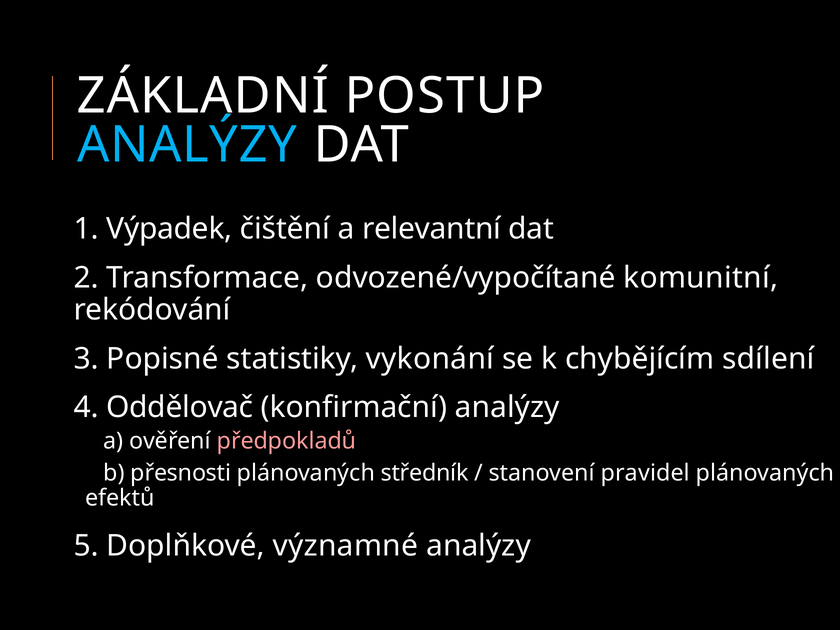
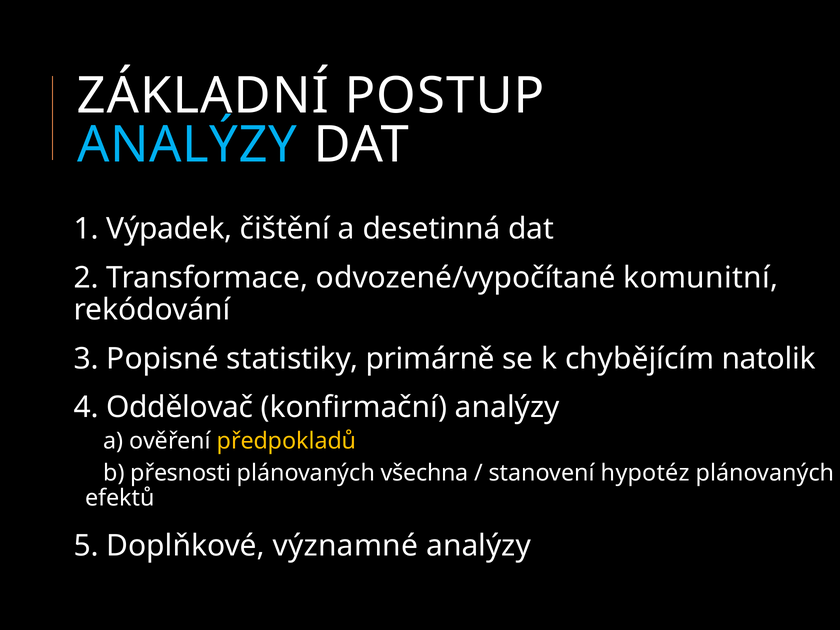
relevantní: relevantní -> desetinná
vykonání: vykonání -> primárně
sdílení: sdílení -> natolik
předpokladů colour: pink -> yellow
středník: středník -> všechna
pravidel: pravidel -> hypotéz
